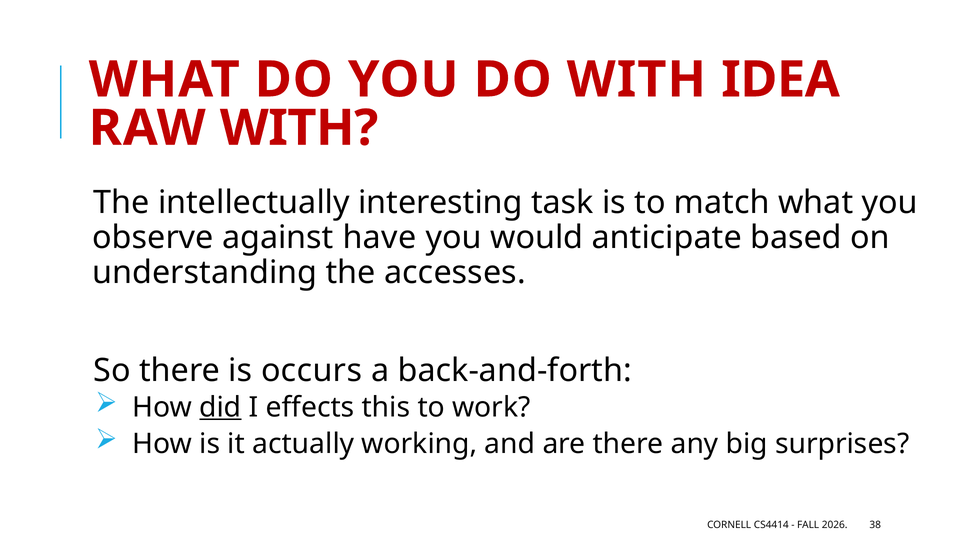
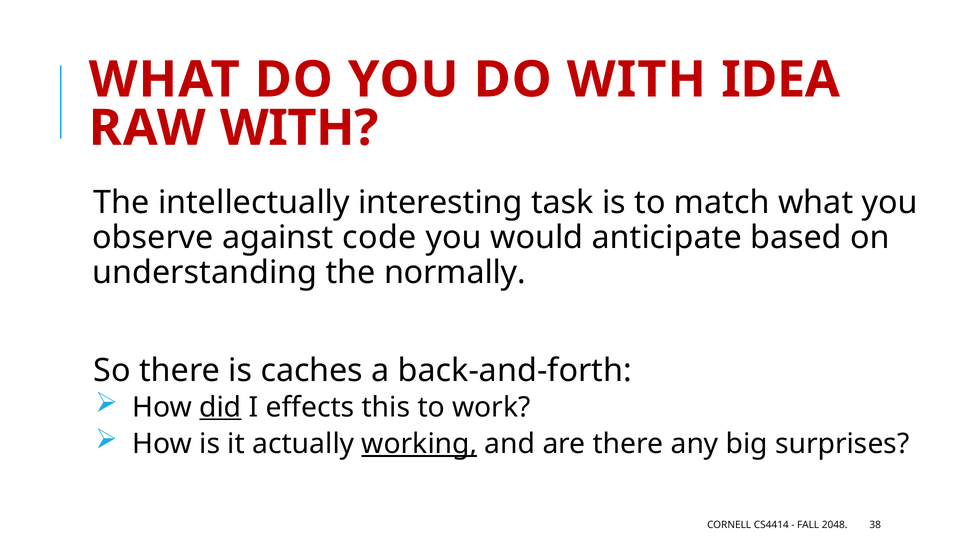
have: have -> code
accesses: accesses -> normally
occurs: occurs -> caches
working underline: none -> present
2026: 2026 -> 2048
